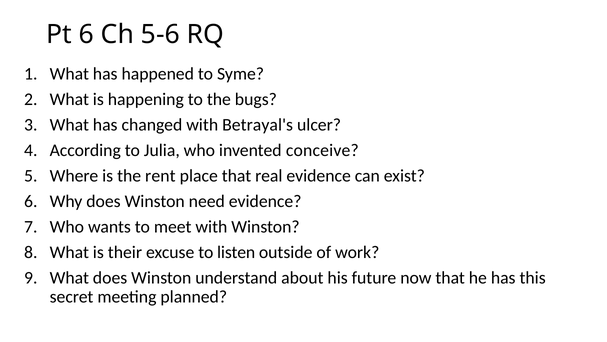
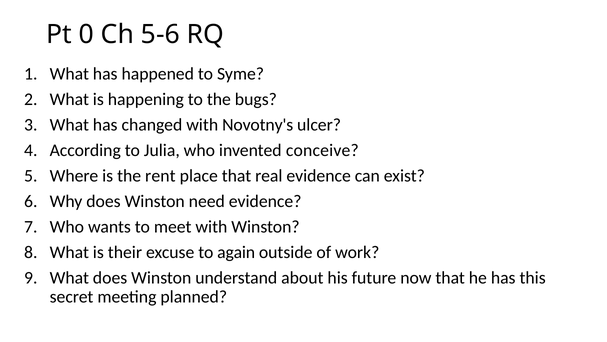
Pt 6: 6 -> 0
Betrayal's: Betrayal's -> Novotny's
listen: listen -> again
